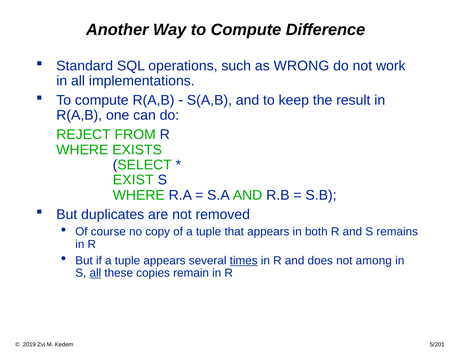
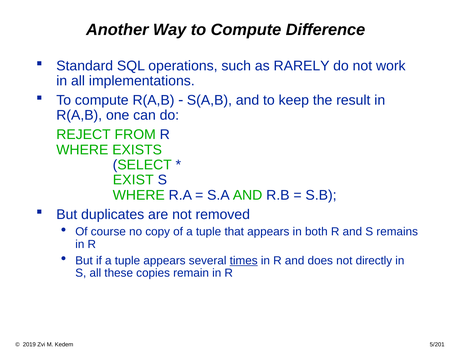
WRONG: WRONG -> RARELY
among: among -> directly
all at (95, 273) underline: present -> none
